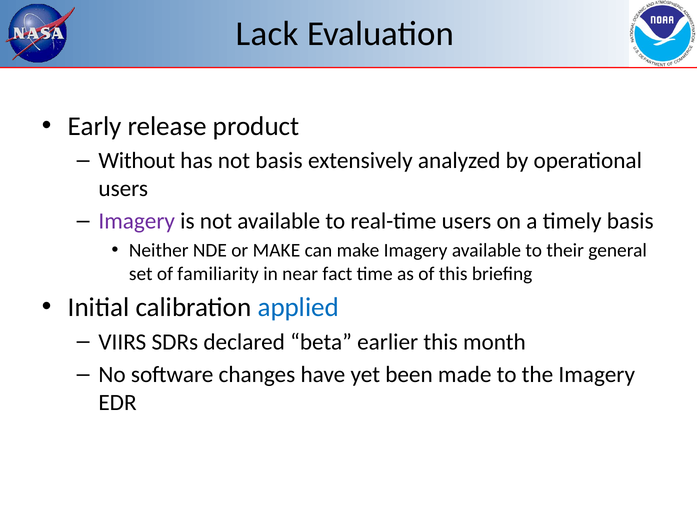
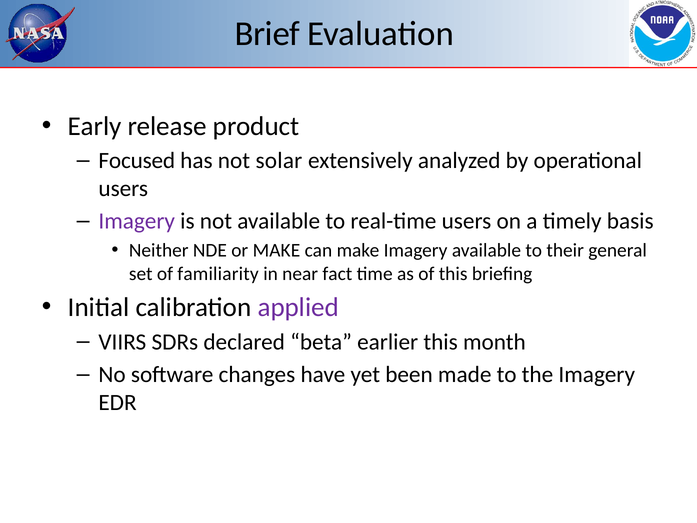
Lack: Lack -> Brief
Without: Without -> Focused
not basis: basis -> solar
applied colour: blue -> purple
